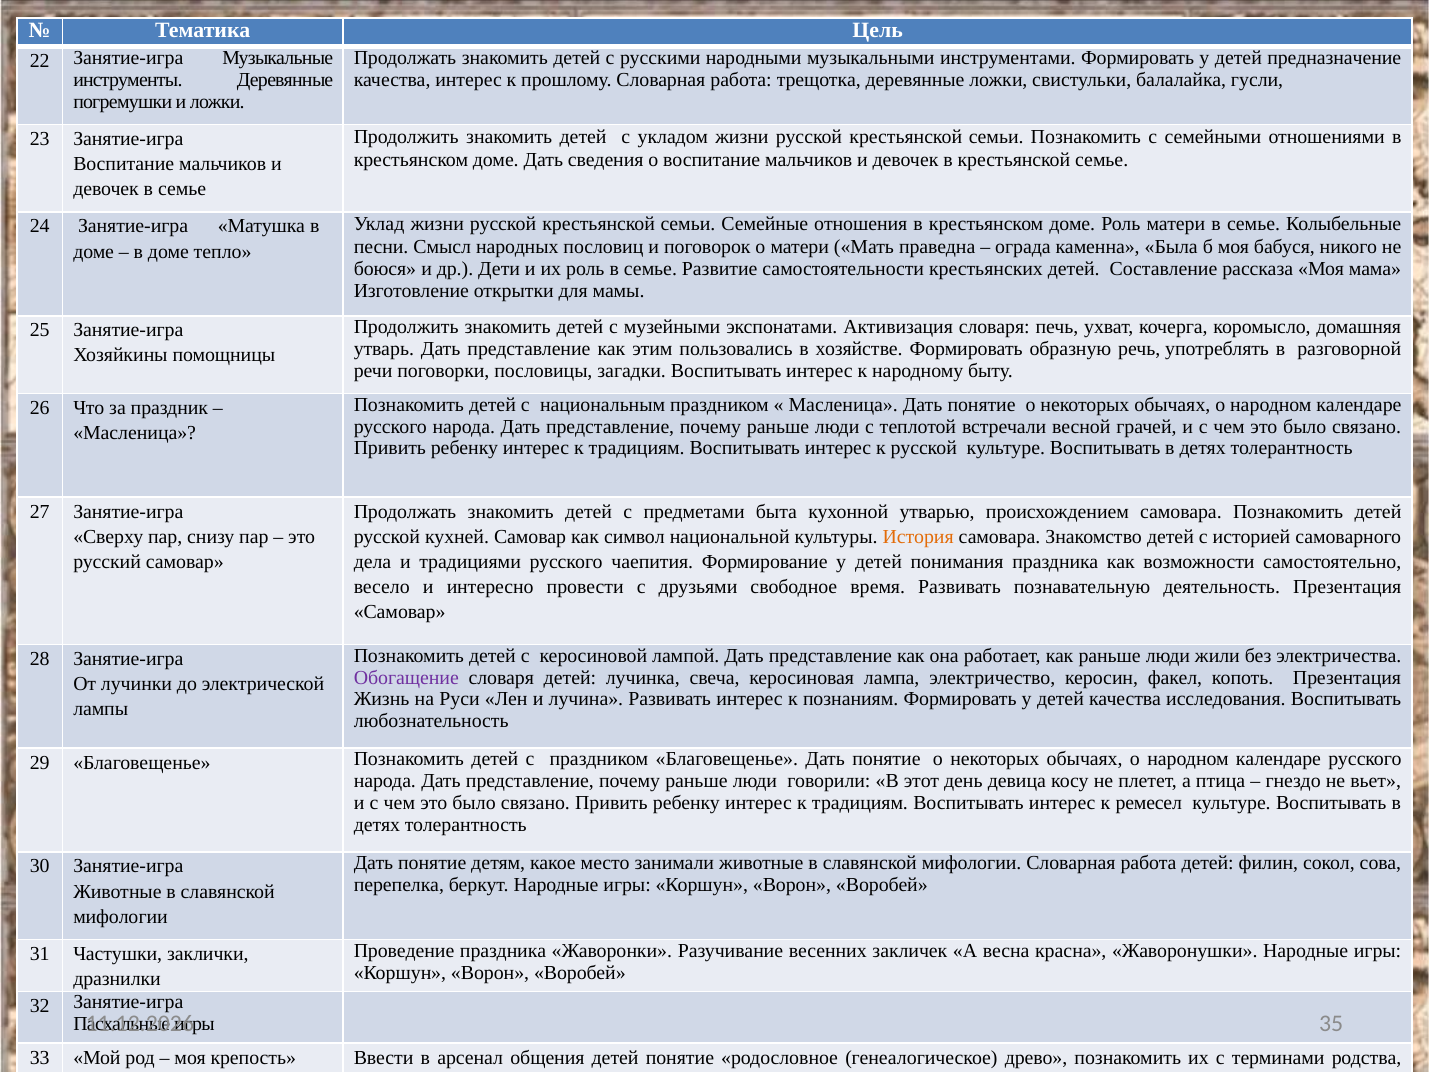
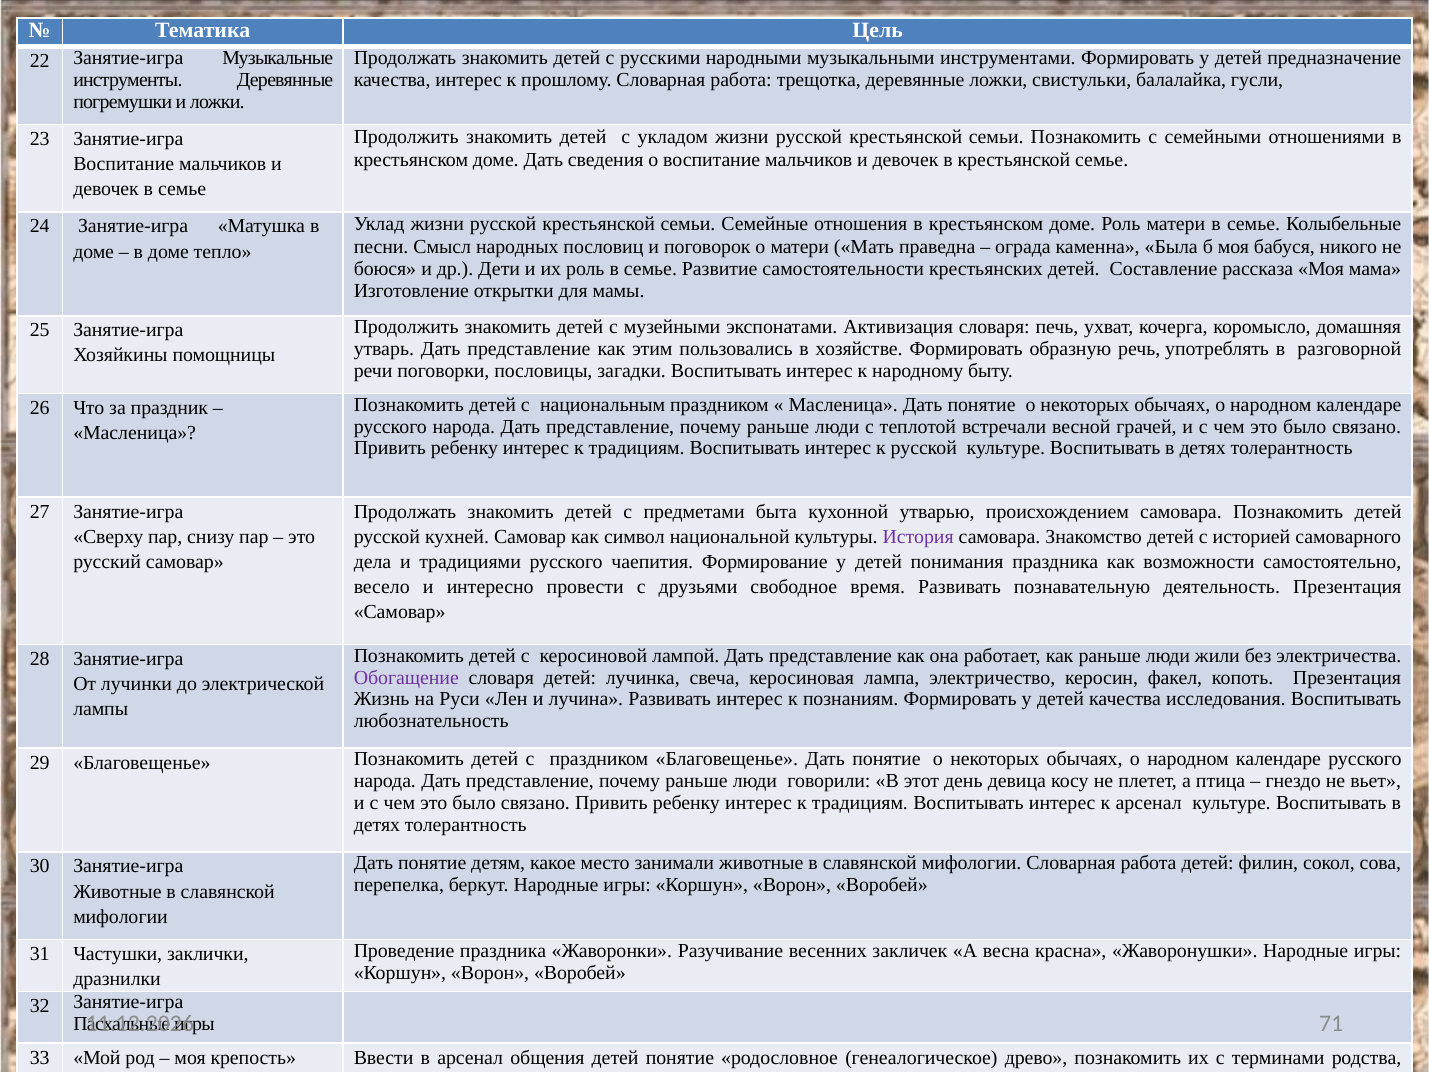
История colour: orange -> purple
к ремесел: ремесел -> арсенал
35 at (1331, 1023): 35 -> 71
